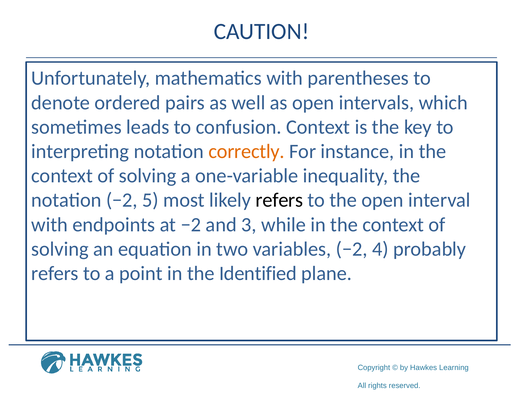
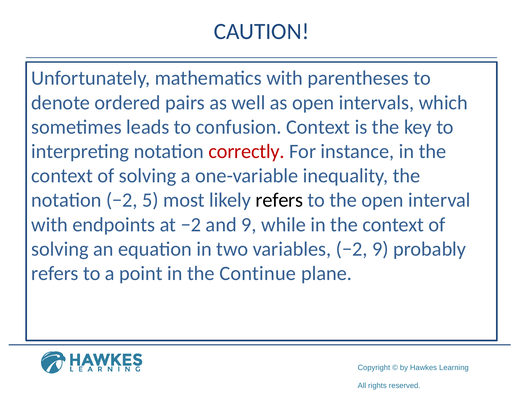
correctly colour: orange -> red
and 3: 3 -> 9
−2 4: 4 -> 9
Identified: Identified -> Continue
